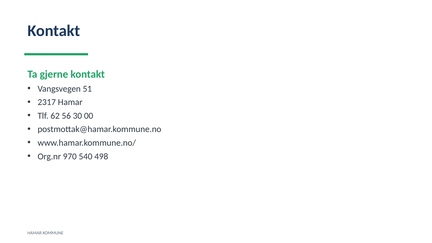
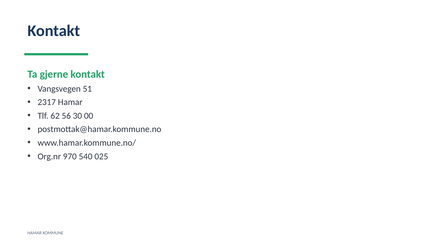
498: 498 -> 025
